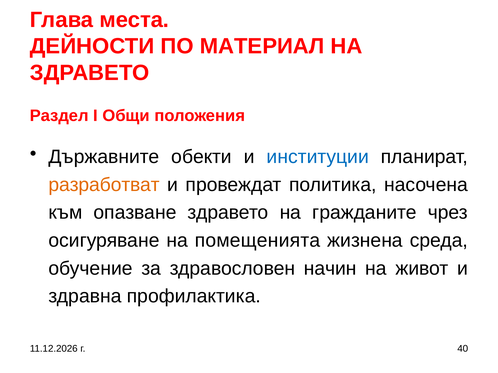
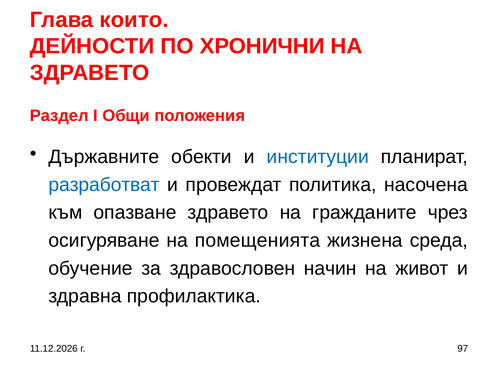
места: места -> които
МАТЕРИАЛ: МАТЕРИАЛ -> ХРОНИЧНИ
разработват colour: orange -> blue
40: 40 -> 97
